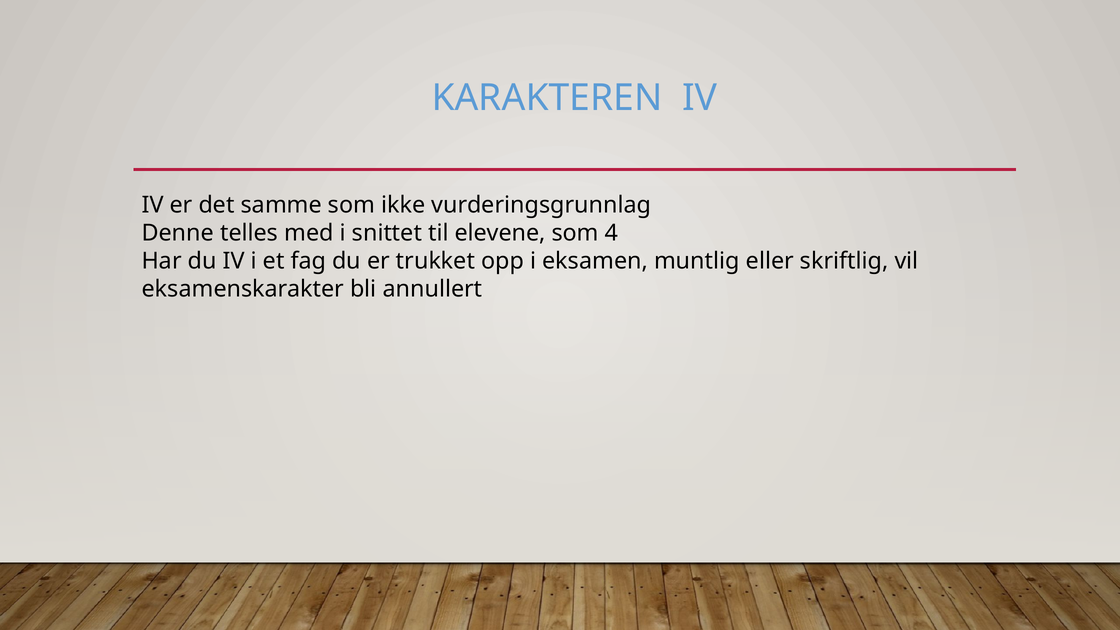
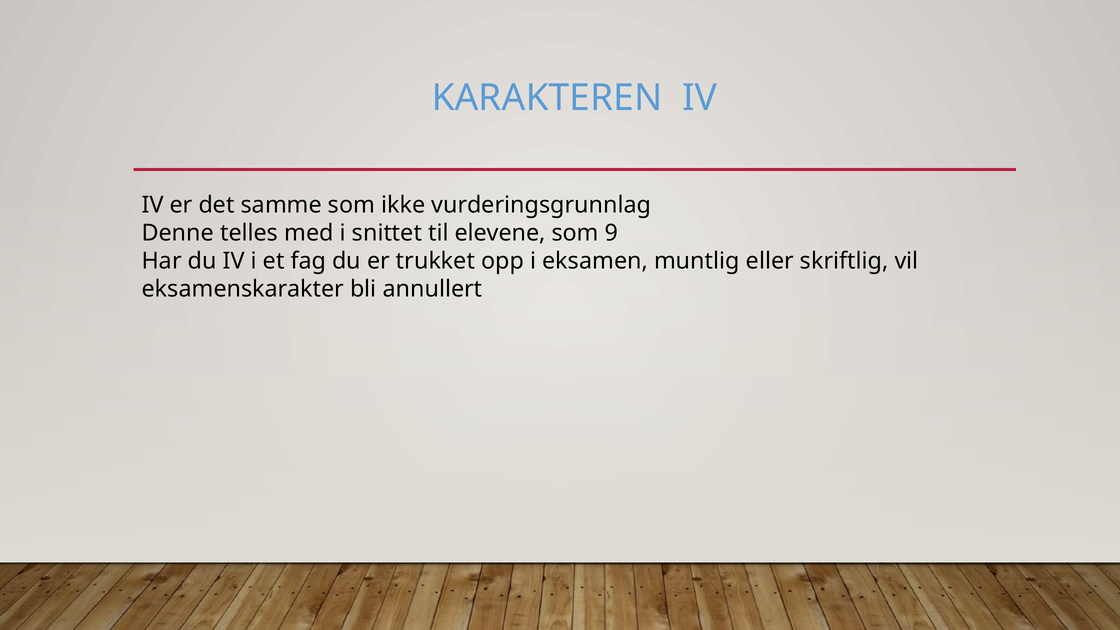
4: 4 -> 9
